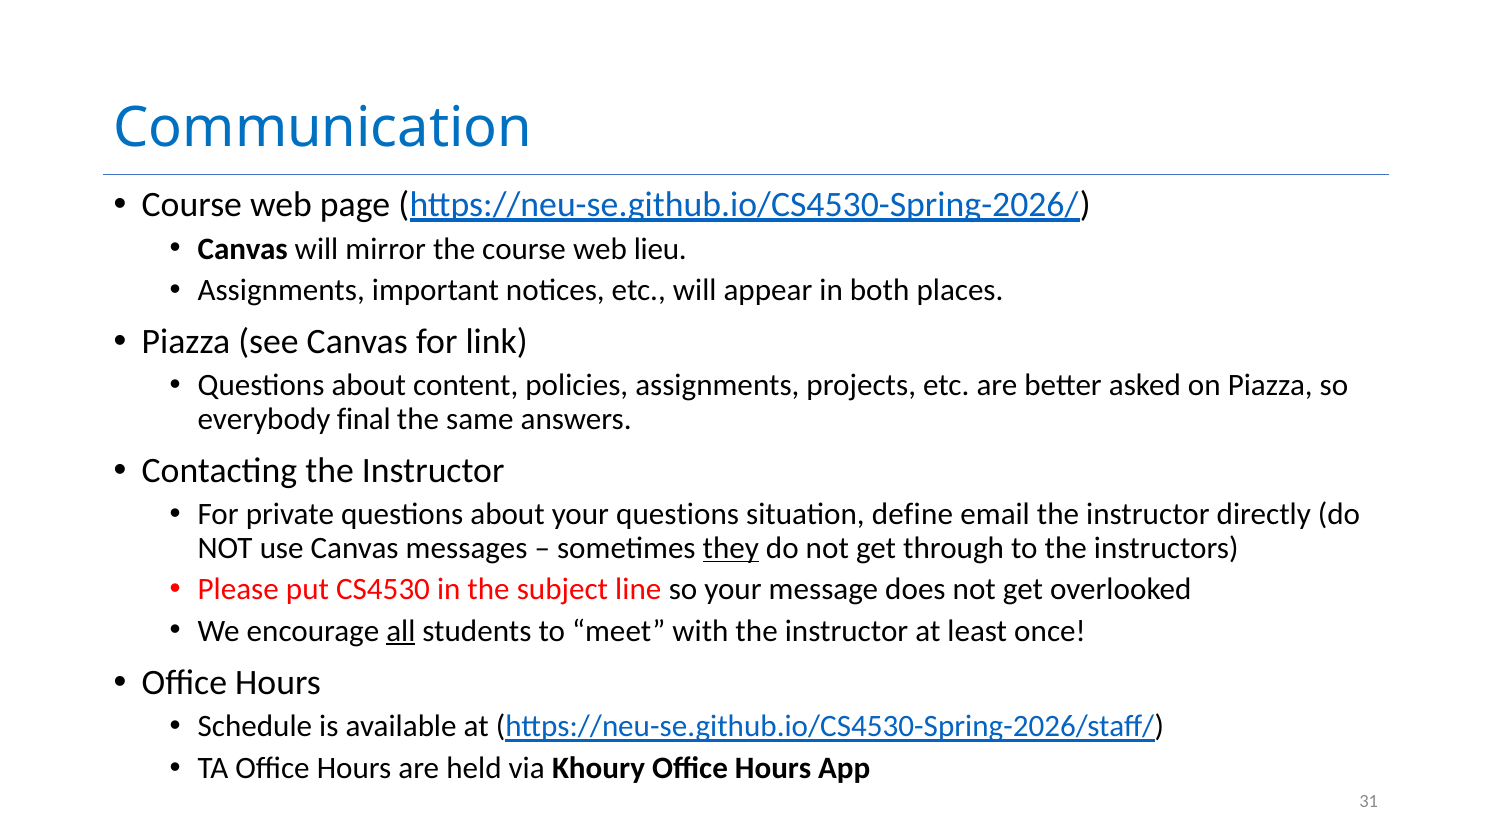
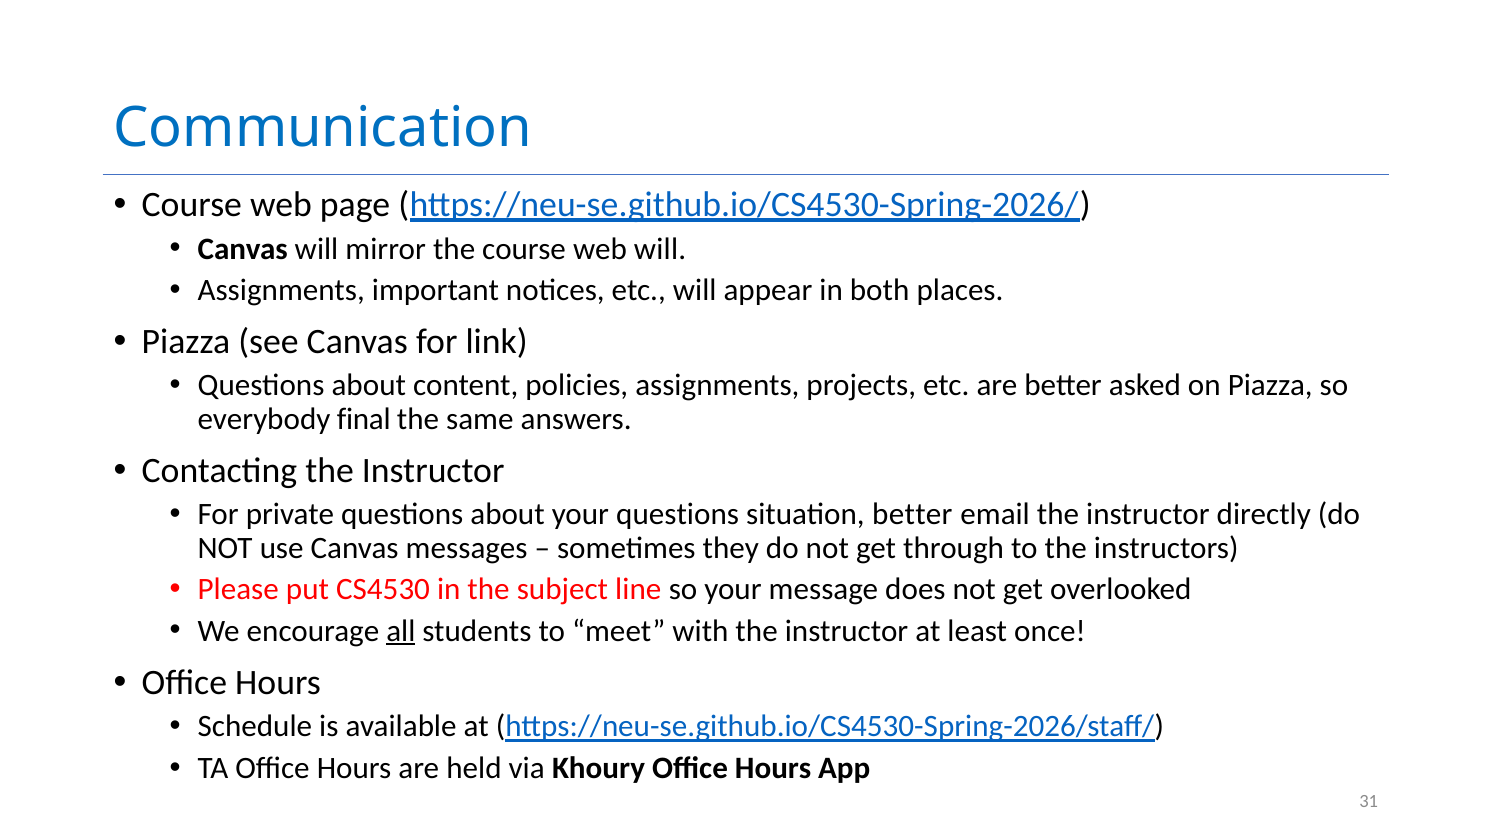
web lieu: lieu -> will
situation define: define -> better
they underline: present -> none
